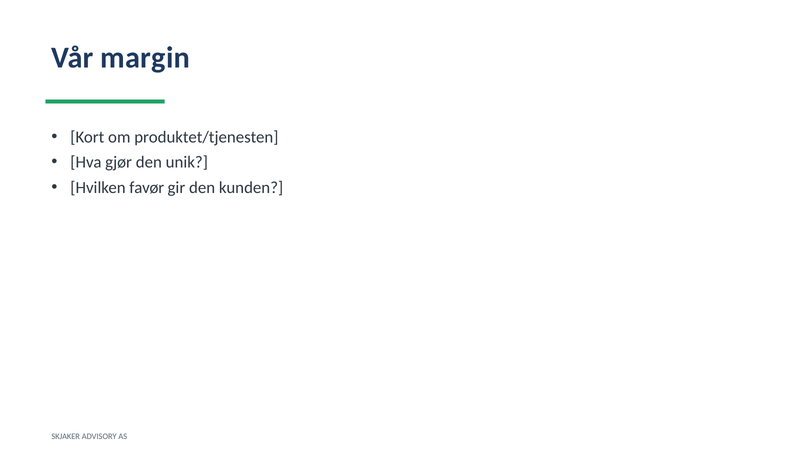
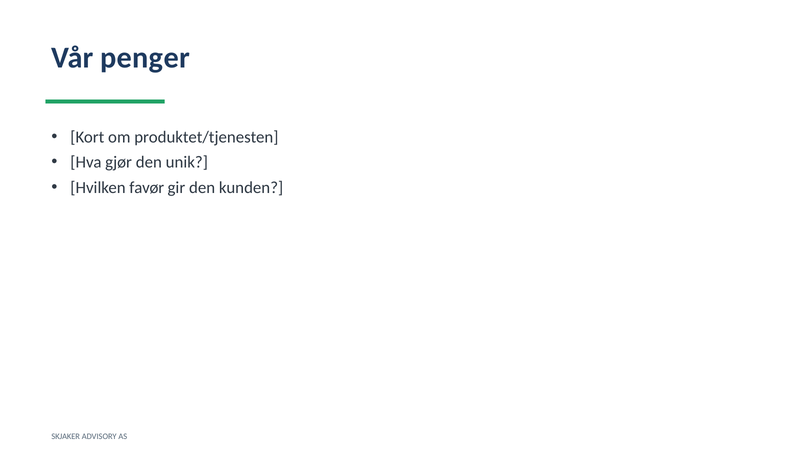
margin: margin -> penger
